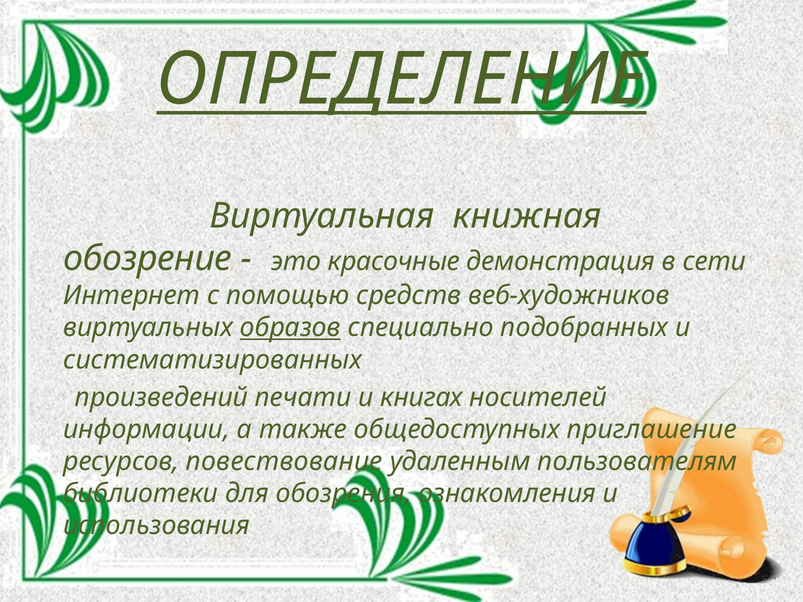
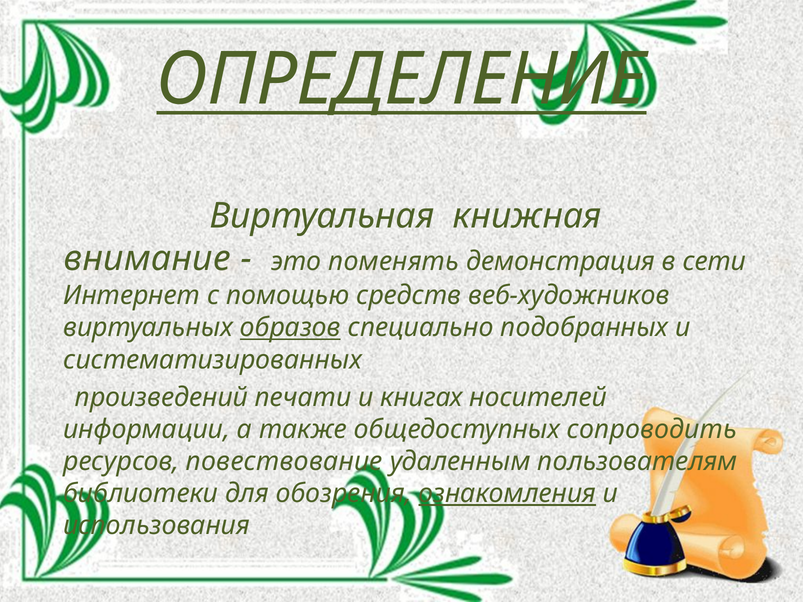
обозрение: обозрение -> внимание
красочные: красочные -> поменять
приглашение: приглашение -> сопроводить
ознакомления underline: none -> present
